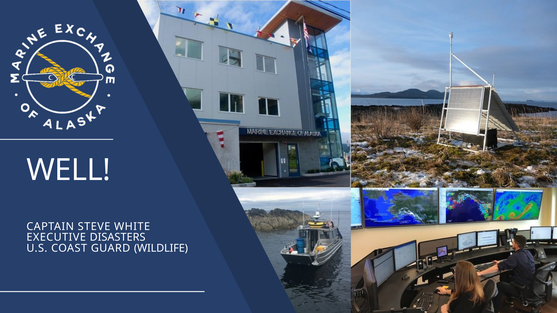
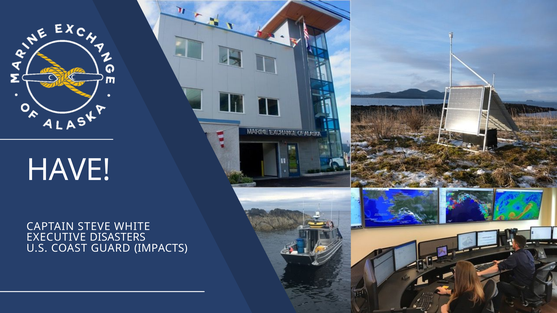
WELL: WELL -> HAVE
WILDLIFE: WILDLIFE -> IMPACTS
